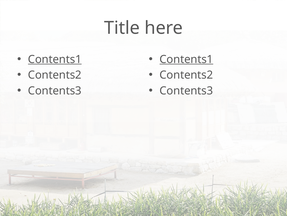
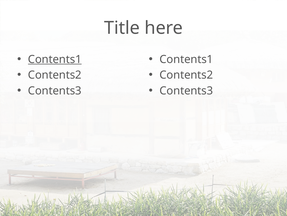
Contents1 at (186, 59) underline: present -> none
